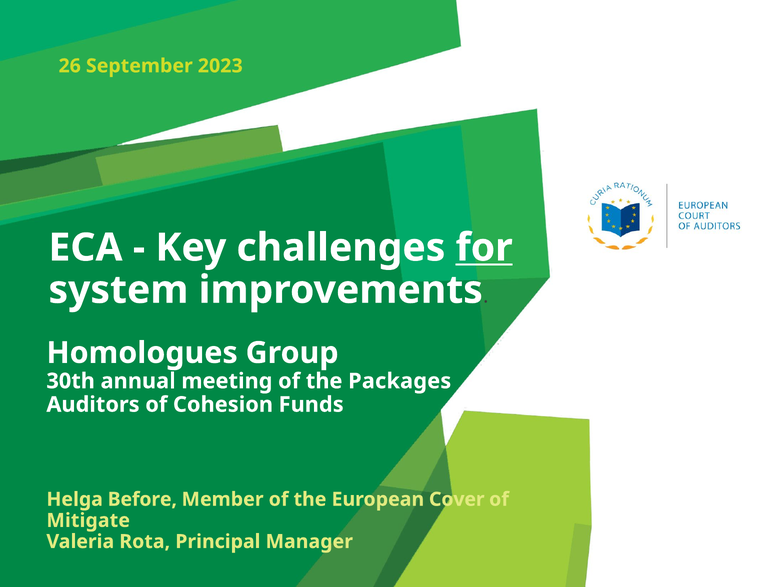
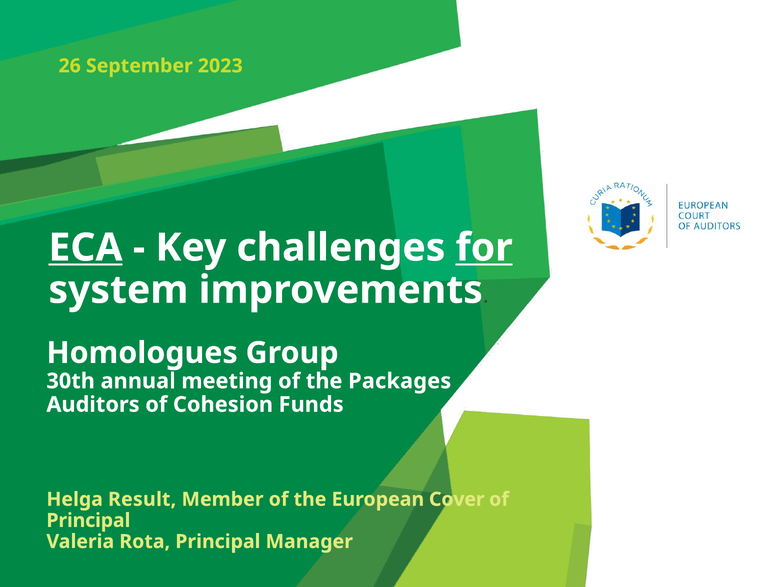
ECA underline: none -> present
Before: Before -> Result
Mitigate at (88, 521): Mitigate -> Principal
